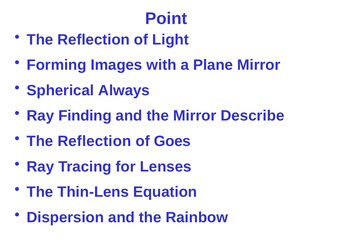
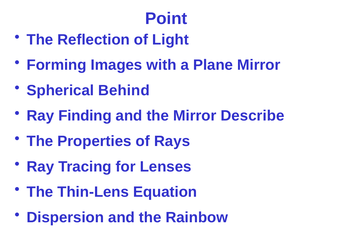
Always: Always -> Behind
Reflection at (94, 142): Reflection -> Properties
Goes: Goes -> Rays
